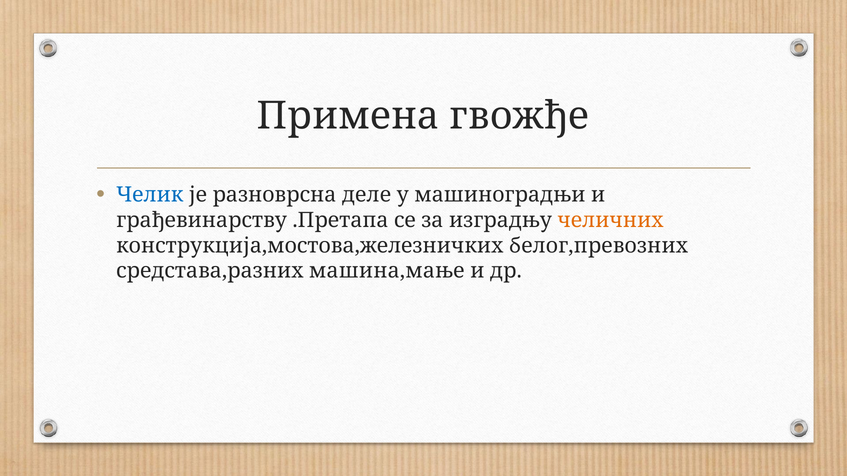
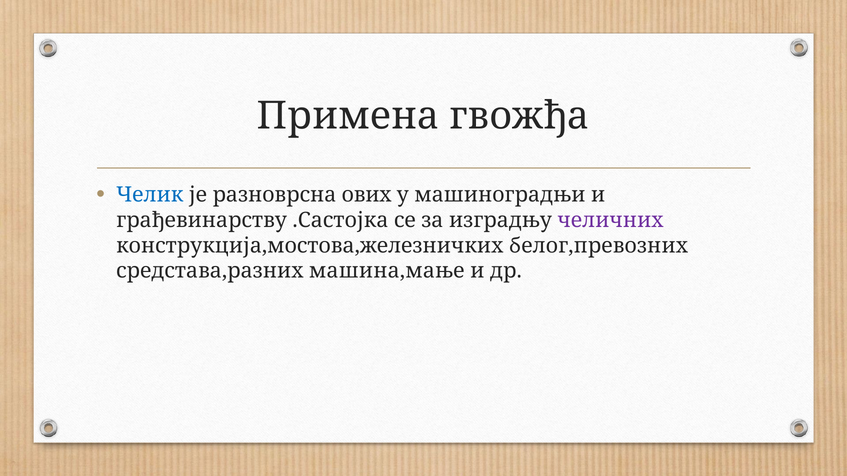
гвожђе: гвожђе -> гвожђа
деле: деле -> ових
.Претапа: .Претапа -> .Састојка
челичних colour: orange -> purple
